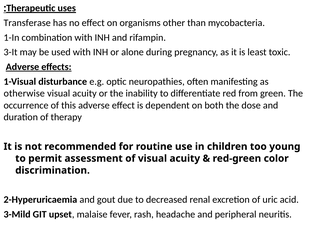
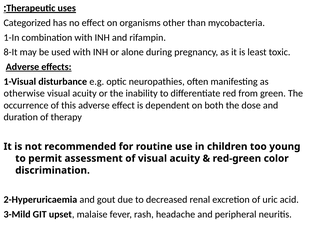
Transferase: Transferase -> Categorized
3-It: 3-It -> 8-It
